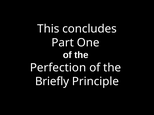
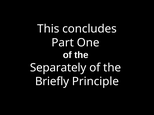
Perfection: Perfection -> Separately
